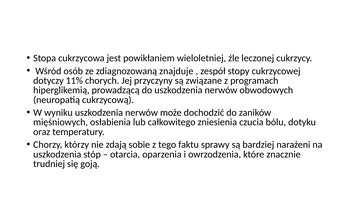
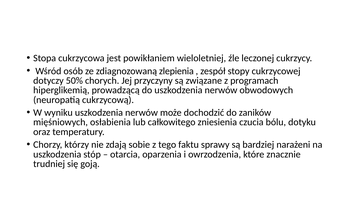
znajduje: znajduje -> zlepienia
11%: 11% -> 50%
